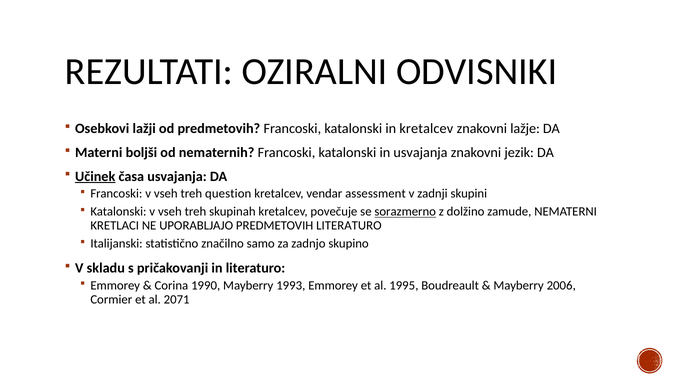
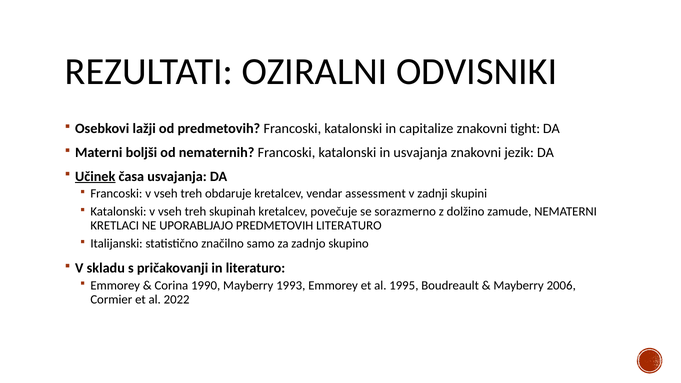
in kretalcev: kretalcev -> capitalize
lažje: lažje -> tight
question: question -> obdaruje
sorazmerno underline: present -> none
2071: 2071 -> 2022
